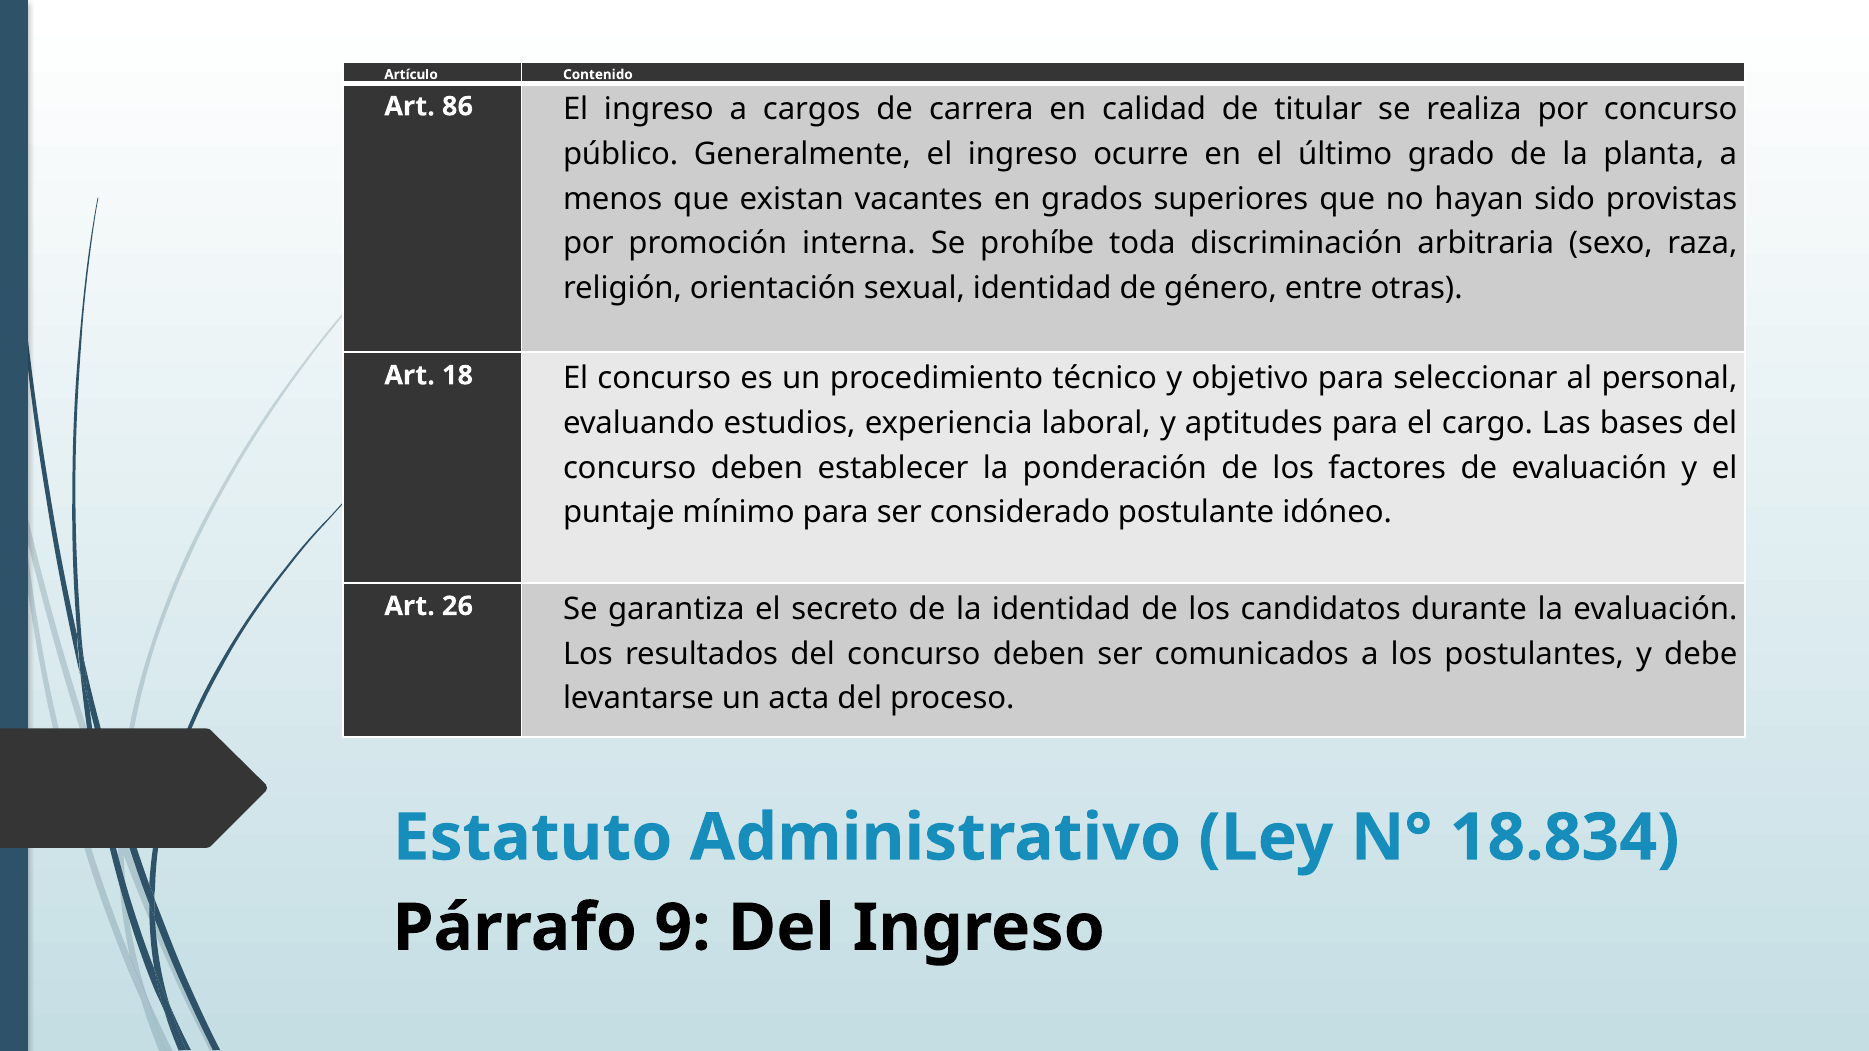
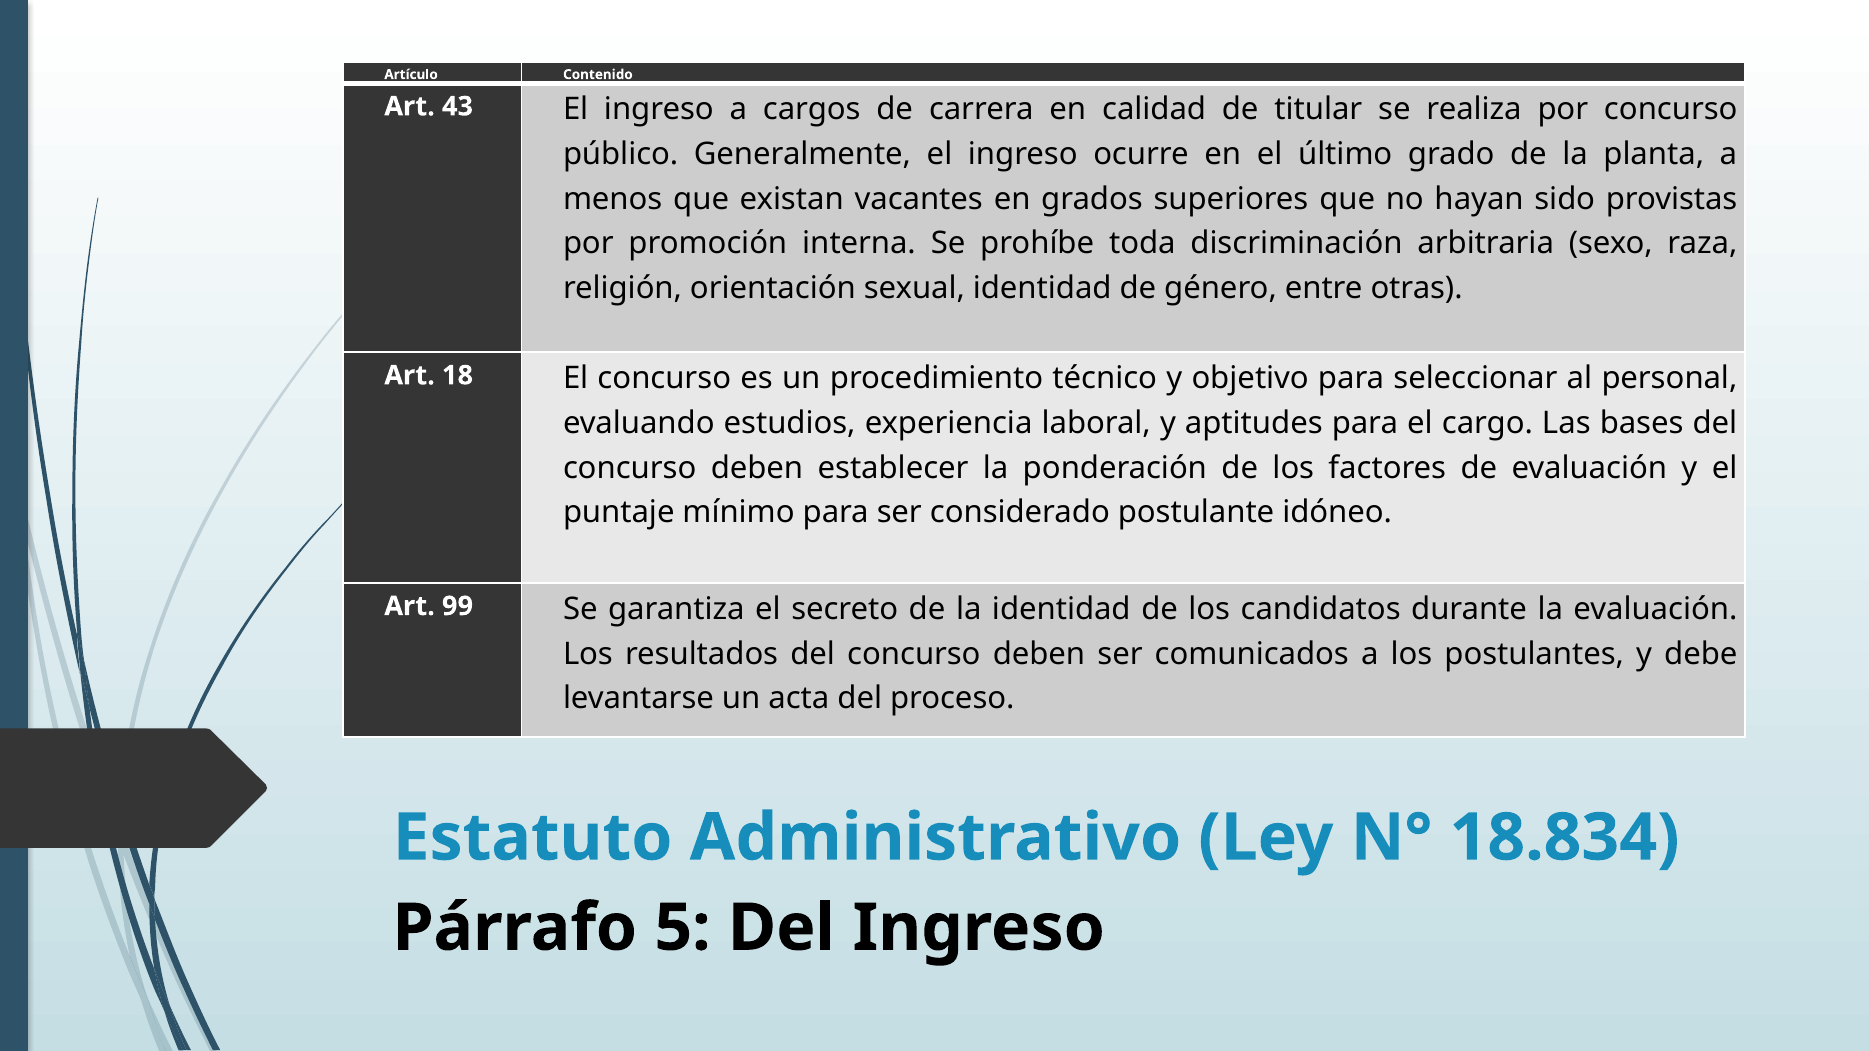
86: 86 -> 43
26: 26 -> 99
9: 9 -> 5
